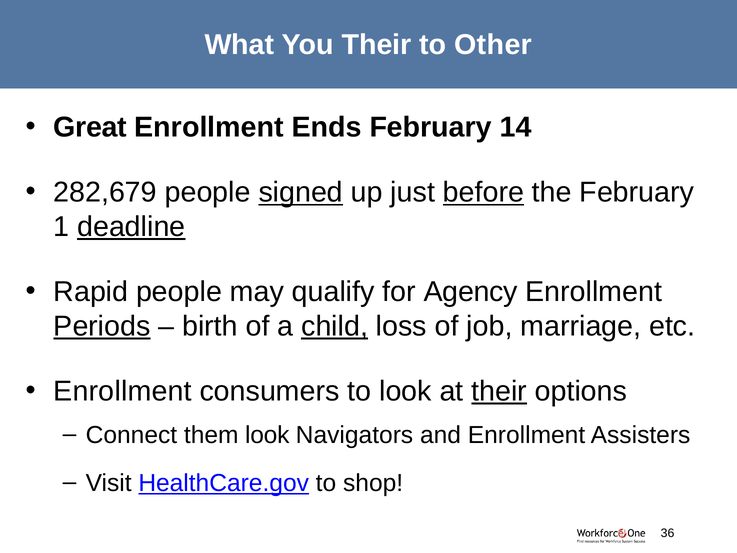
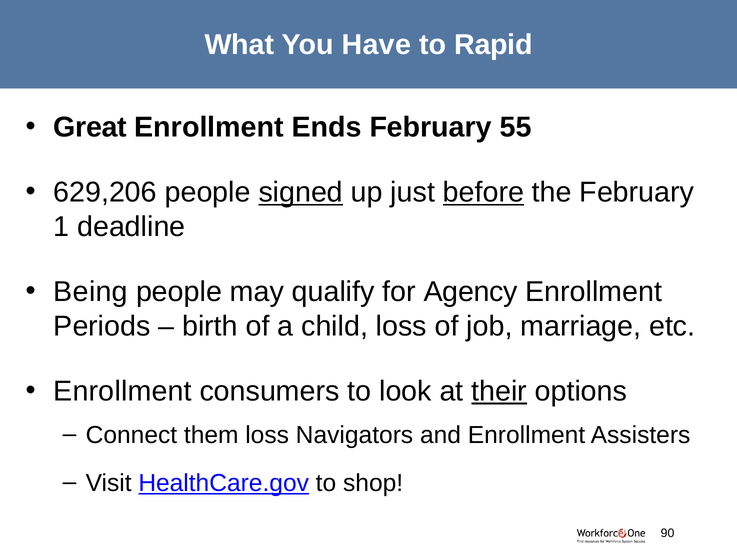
You Their: Their -> Have
Other: Other -> Rapid
14: 14 -> 55
282,679: 282,679 -> 629,206
deadline underline: present -> none
Rapid: Rapid -> Being
Periods underline: present -> none
child underline: present -> none
them look: look -> loss
36: 36 -> 90
